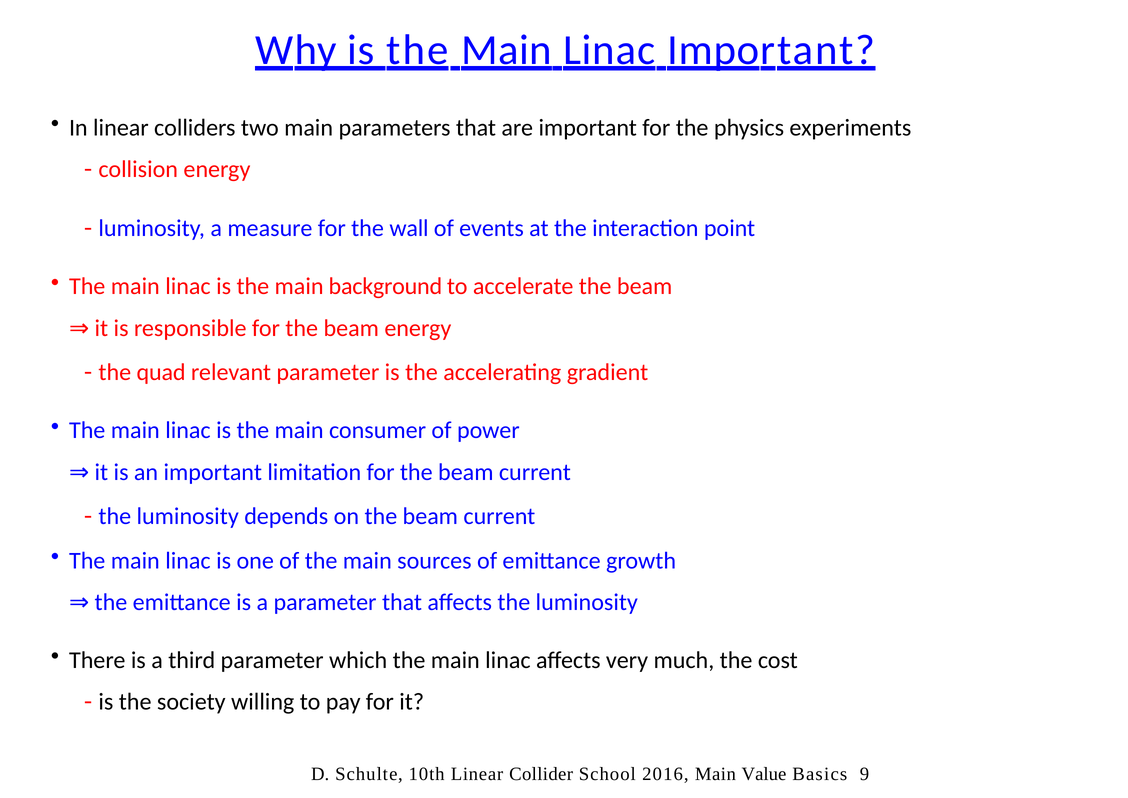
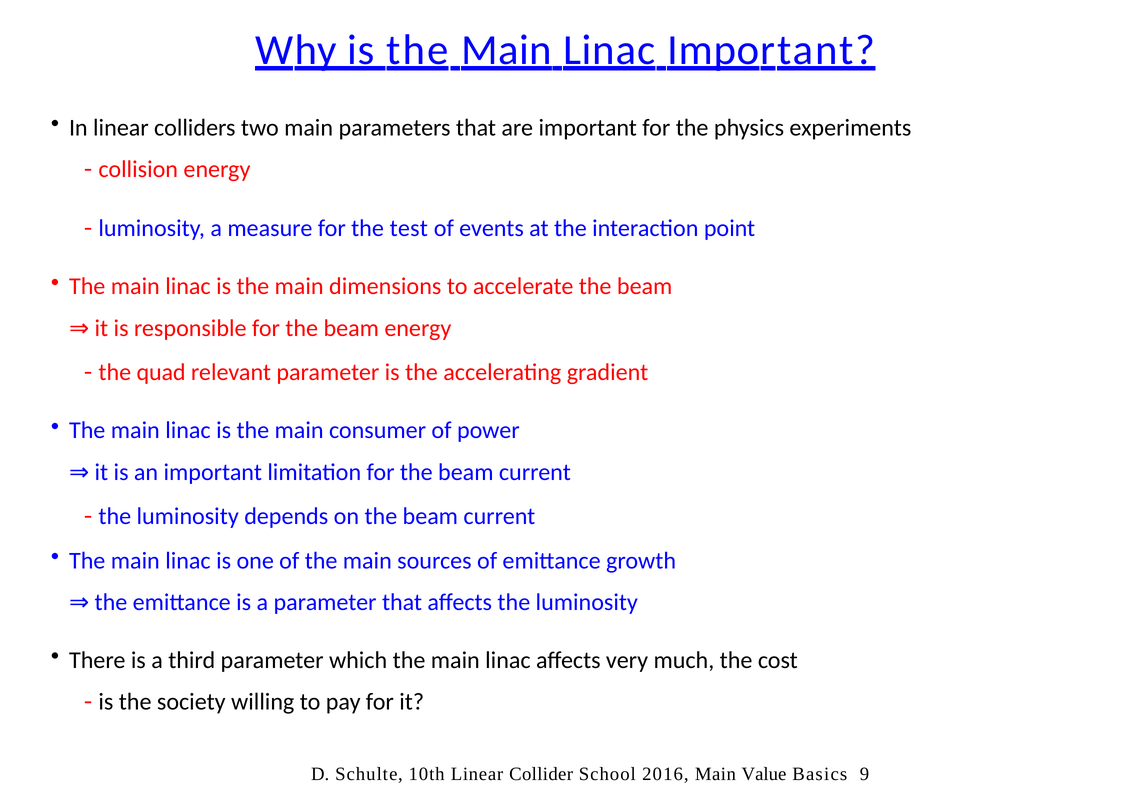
wall: wall -> test
background: background -> dimensions
